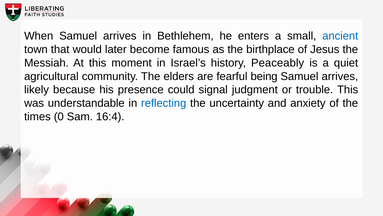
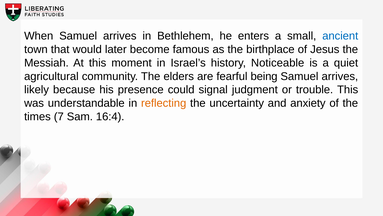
Peaceably: Peaceably -> Noticeable
reflecting colour: blue -> orange
0: 0 -> 7
